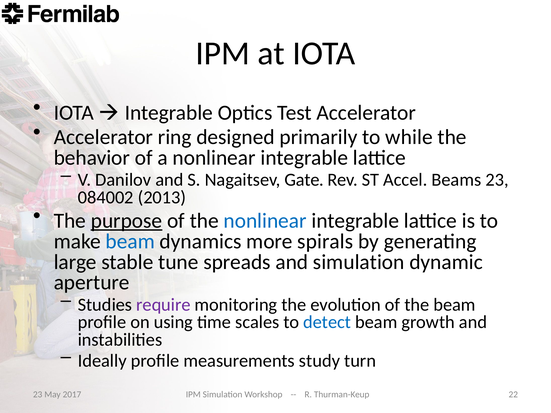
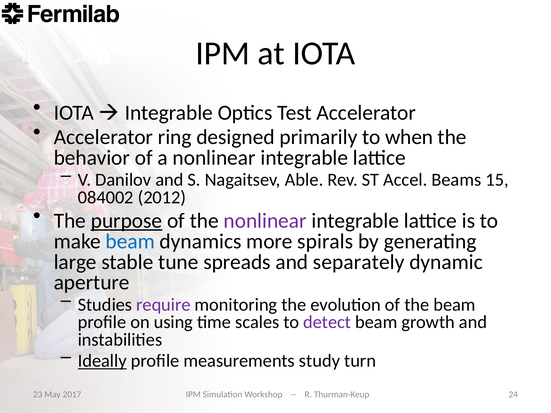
while: while -> when
Gate: Gate -> Able
Beams 23: 23 -> 15
2013: 2013 -> 2012
nonlinear at (265, 221) colour: blue -> purple
and simulation: simulation -> separately
detect colour: blue -> purple
Ideally underline: none -> present
22: 22 -> 24
